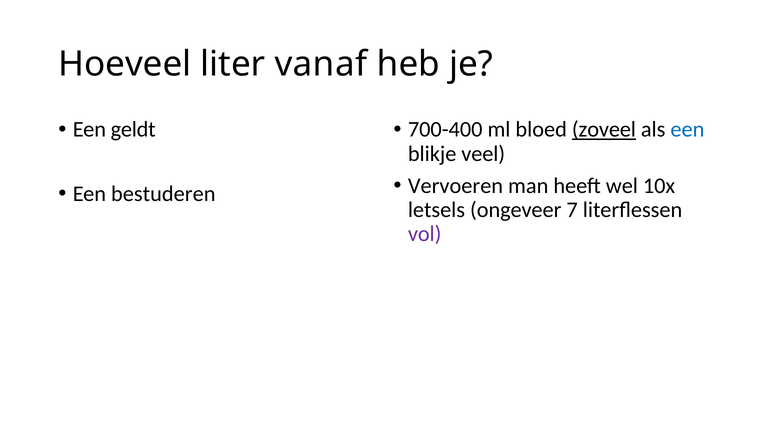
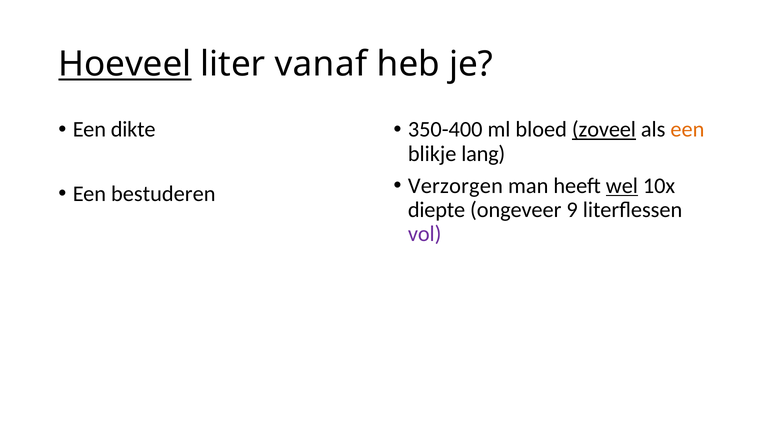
Hoeveel underline: none -> present
geldt: geldt -> dikte
700-400: 700-400 -> 350-400
een at (687, 130) colour: blue -> orange
veel: veel -> lang
Vervoeren: Vervoeren -> Verzorgen
wel underline: none -> present
letsels: letsels -> diepte
7: 7 -> 9
